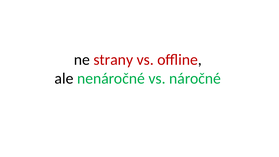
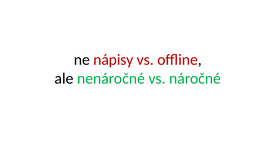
strany: strany -> nápisy
